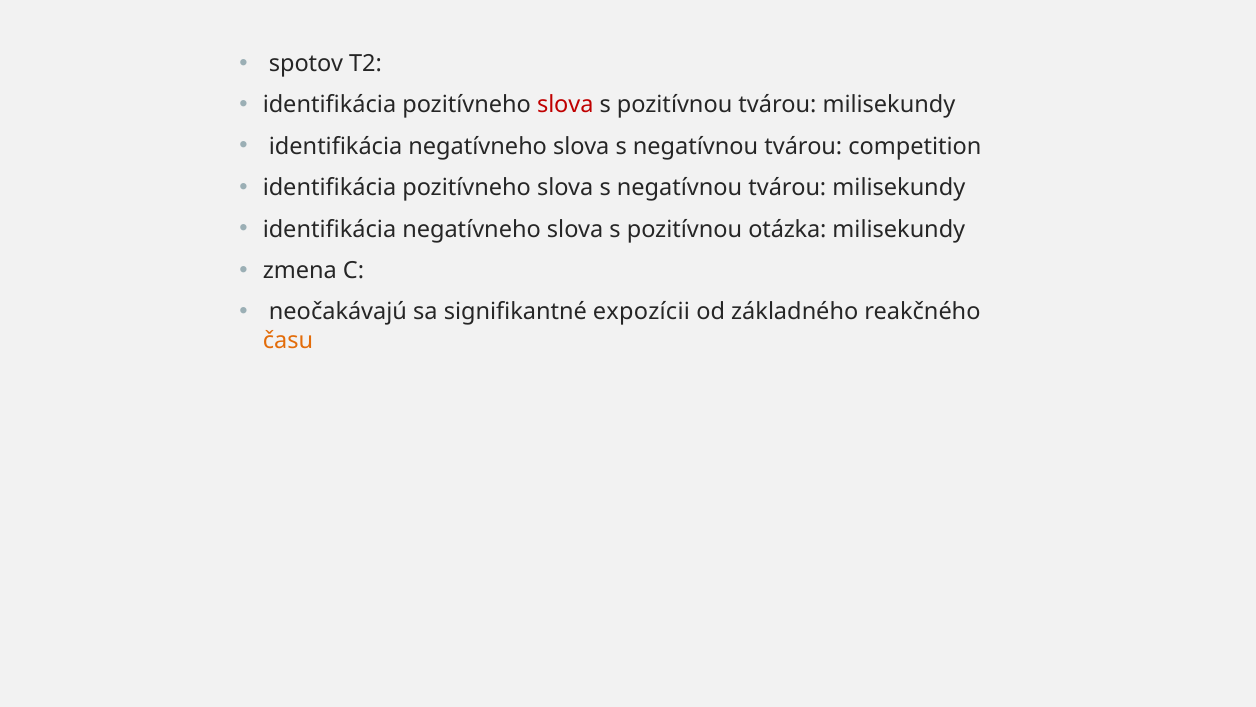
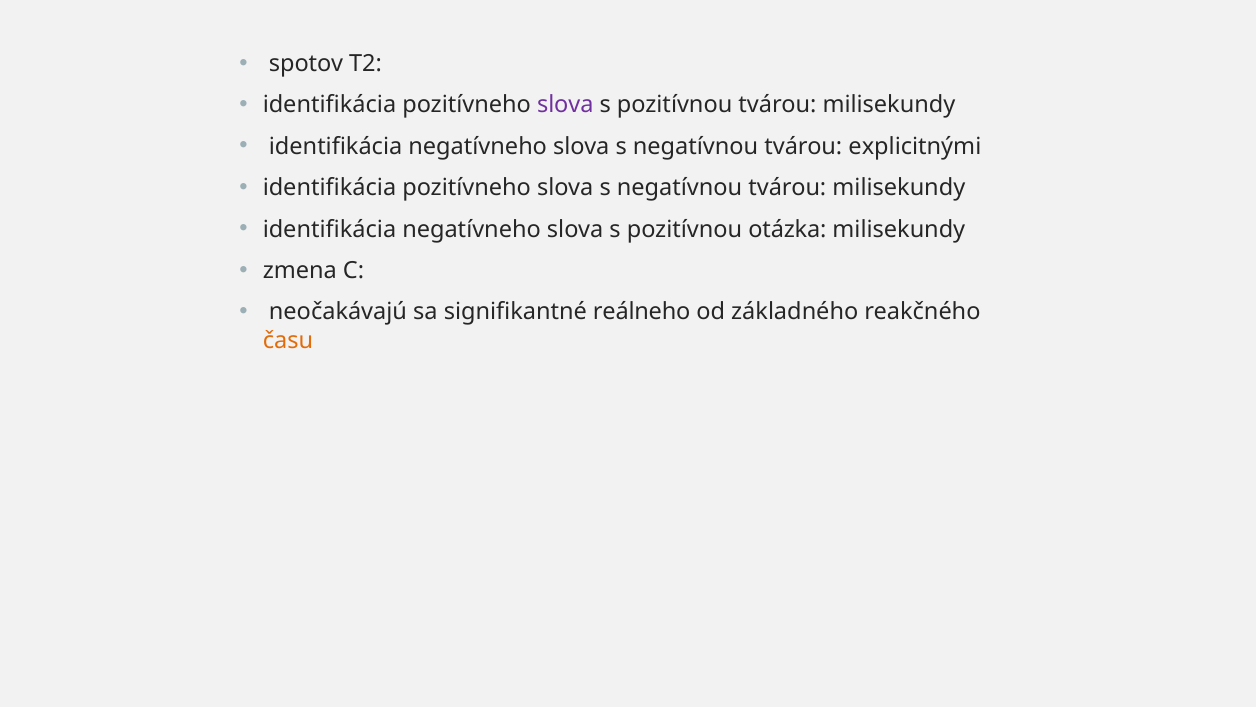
slova at (565, 105) colour: red -> purple
competition: competition -> explicitnými
expozícii: expozícii -> reálneho
